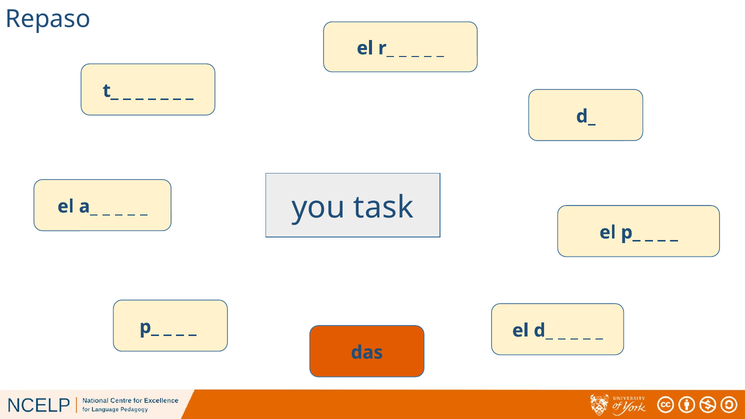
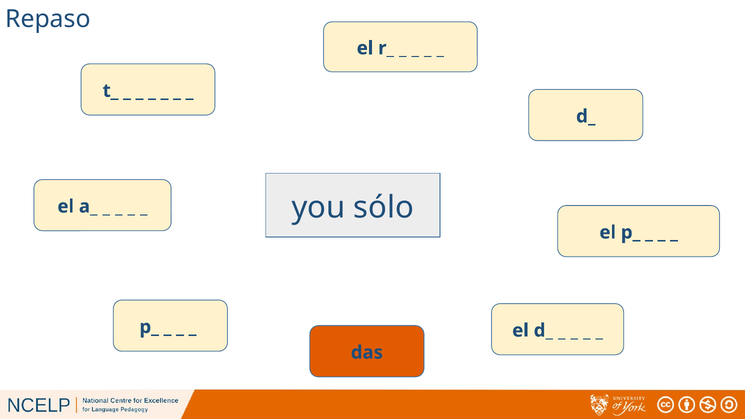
task: task -> sólo
